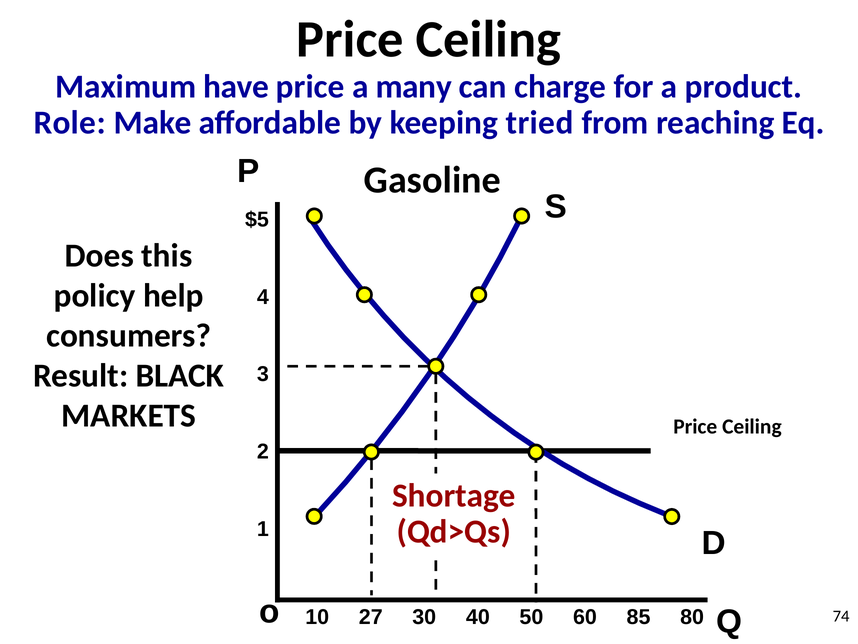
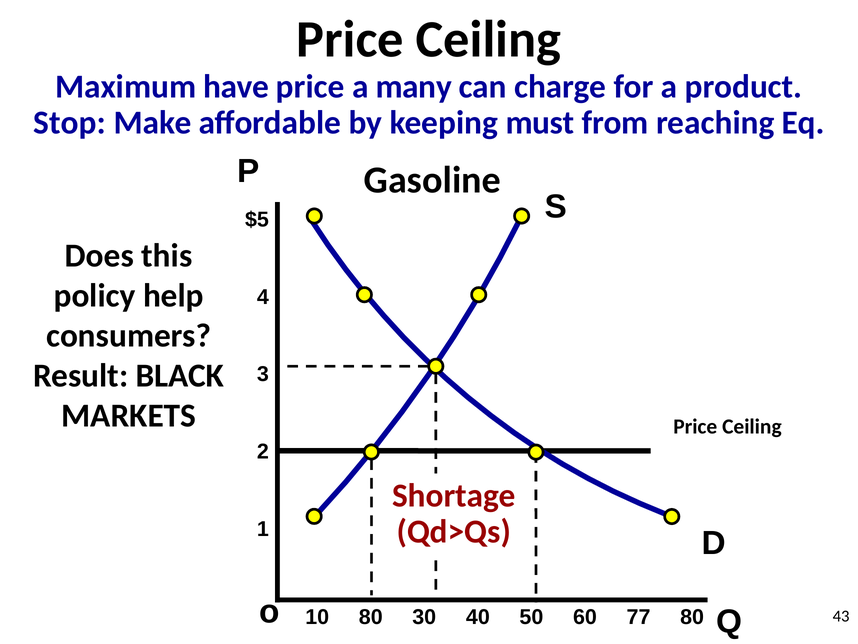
Role: Role -> Stop
tried: tried -> must
10 27: 27 -> 80
85: 85 -> 77
74: 74 -> 43
